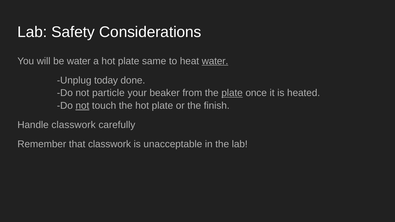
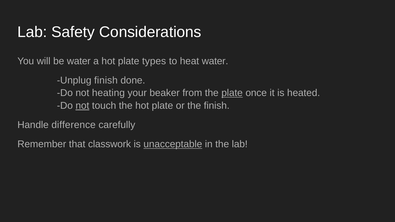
same: same -> types
water at (215, 61) underline: present -> none
Unplug today: today -> finish
particle: particle -> heating
Handle classwork: classwork -> difference
unacceptable underline: none -> present
